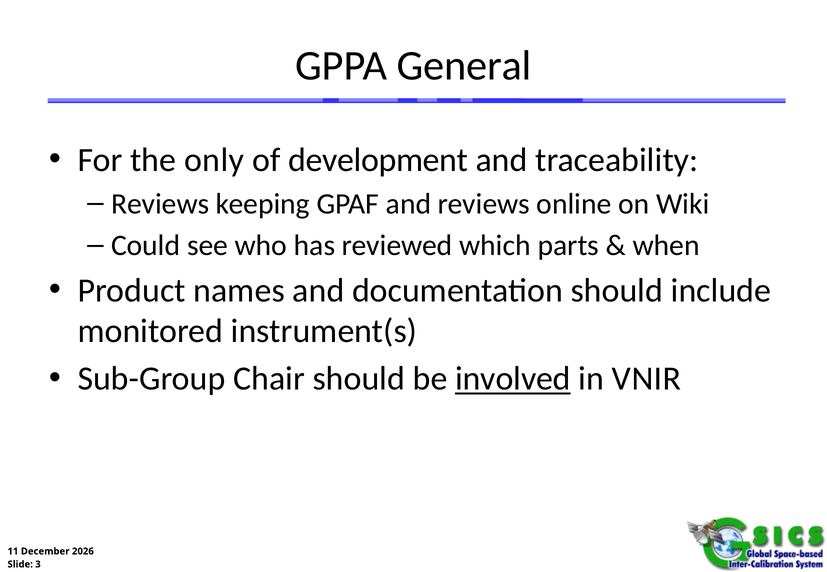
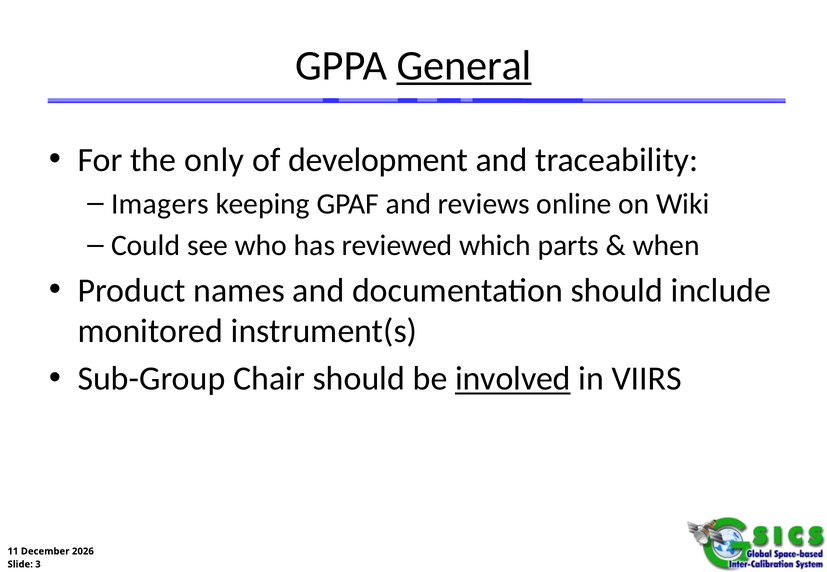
General underline: none -> present
Reviews at (160, 204): Reviews -> Imagers
VNIR: VNIR -> VIIRS
